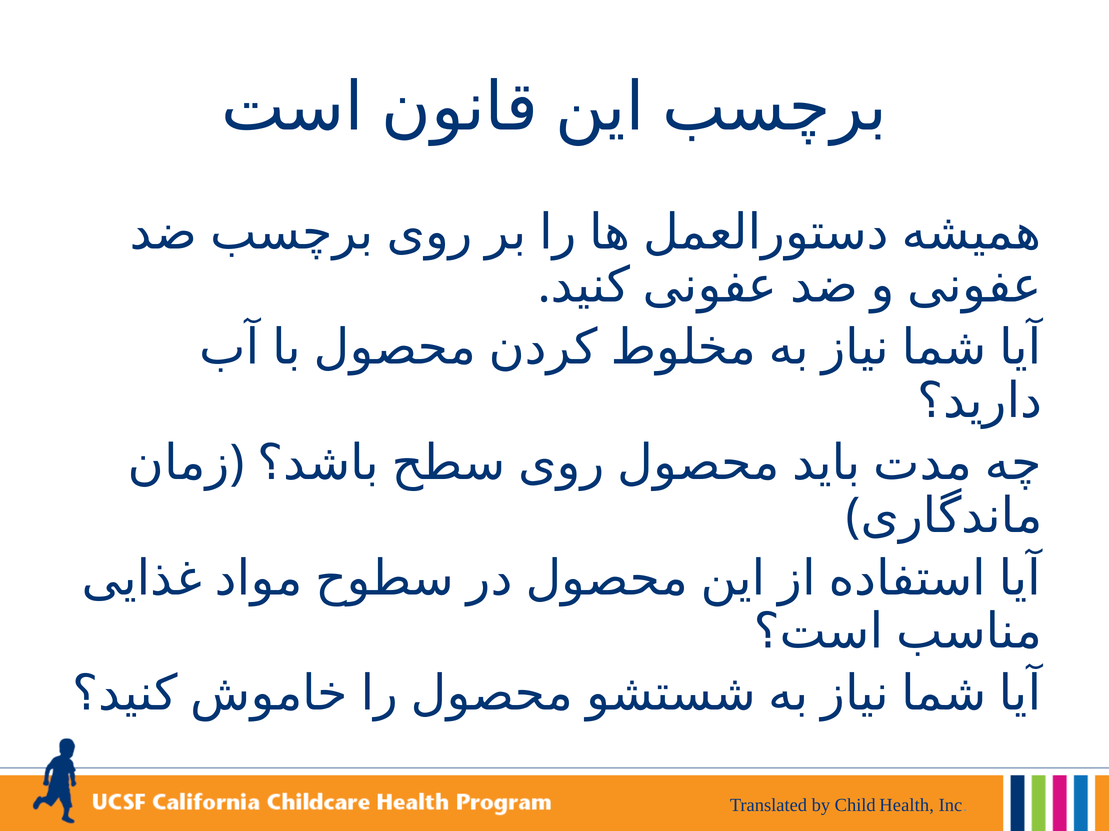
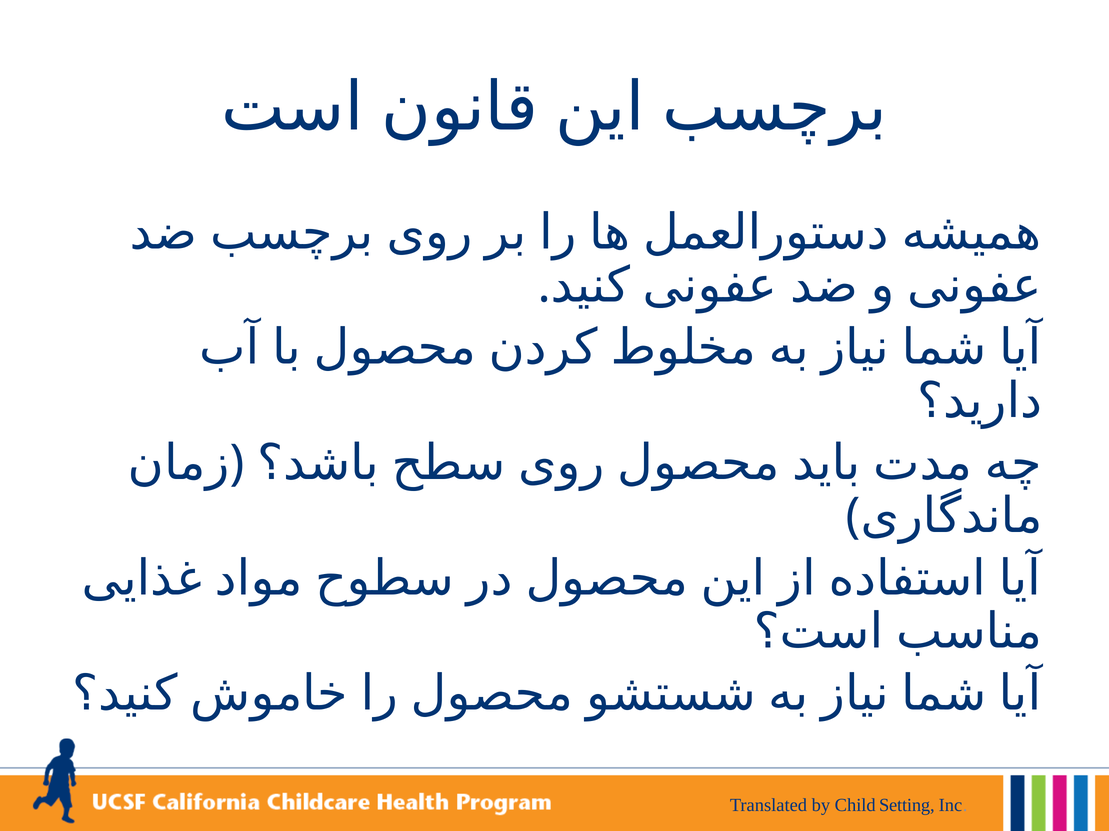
Health: Health -> Setting
